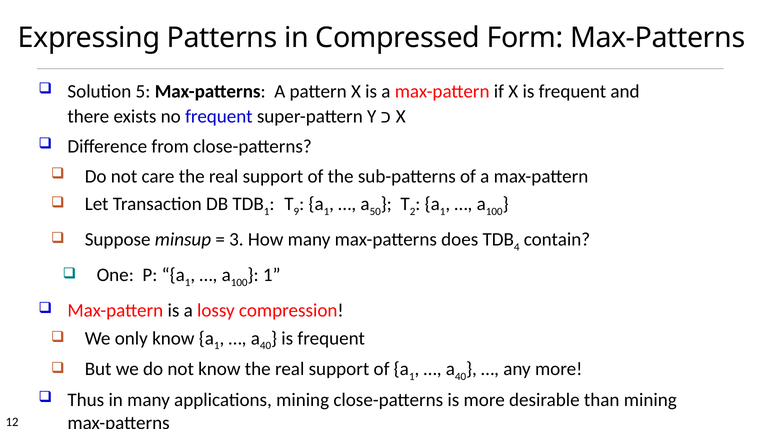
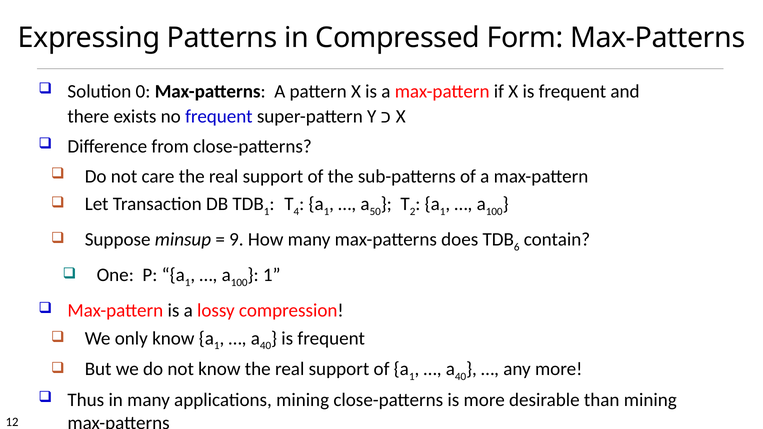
5: 5 -> 0
9: 9 -> 4
3: 3 -> 9
4: 4 -> 6
